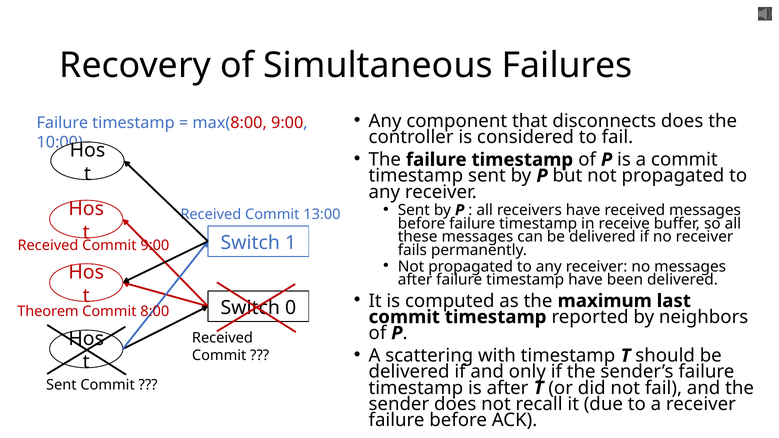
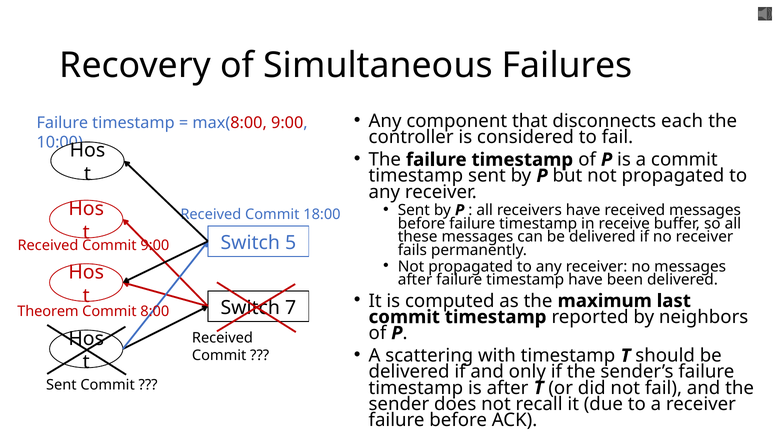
disconnects does: does -> each
13:00: 13:00 -> 18:00
1: 1 -> 5
0: 0 -> 7
